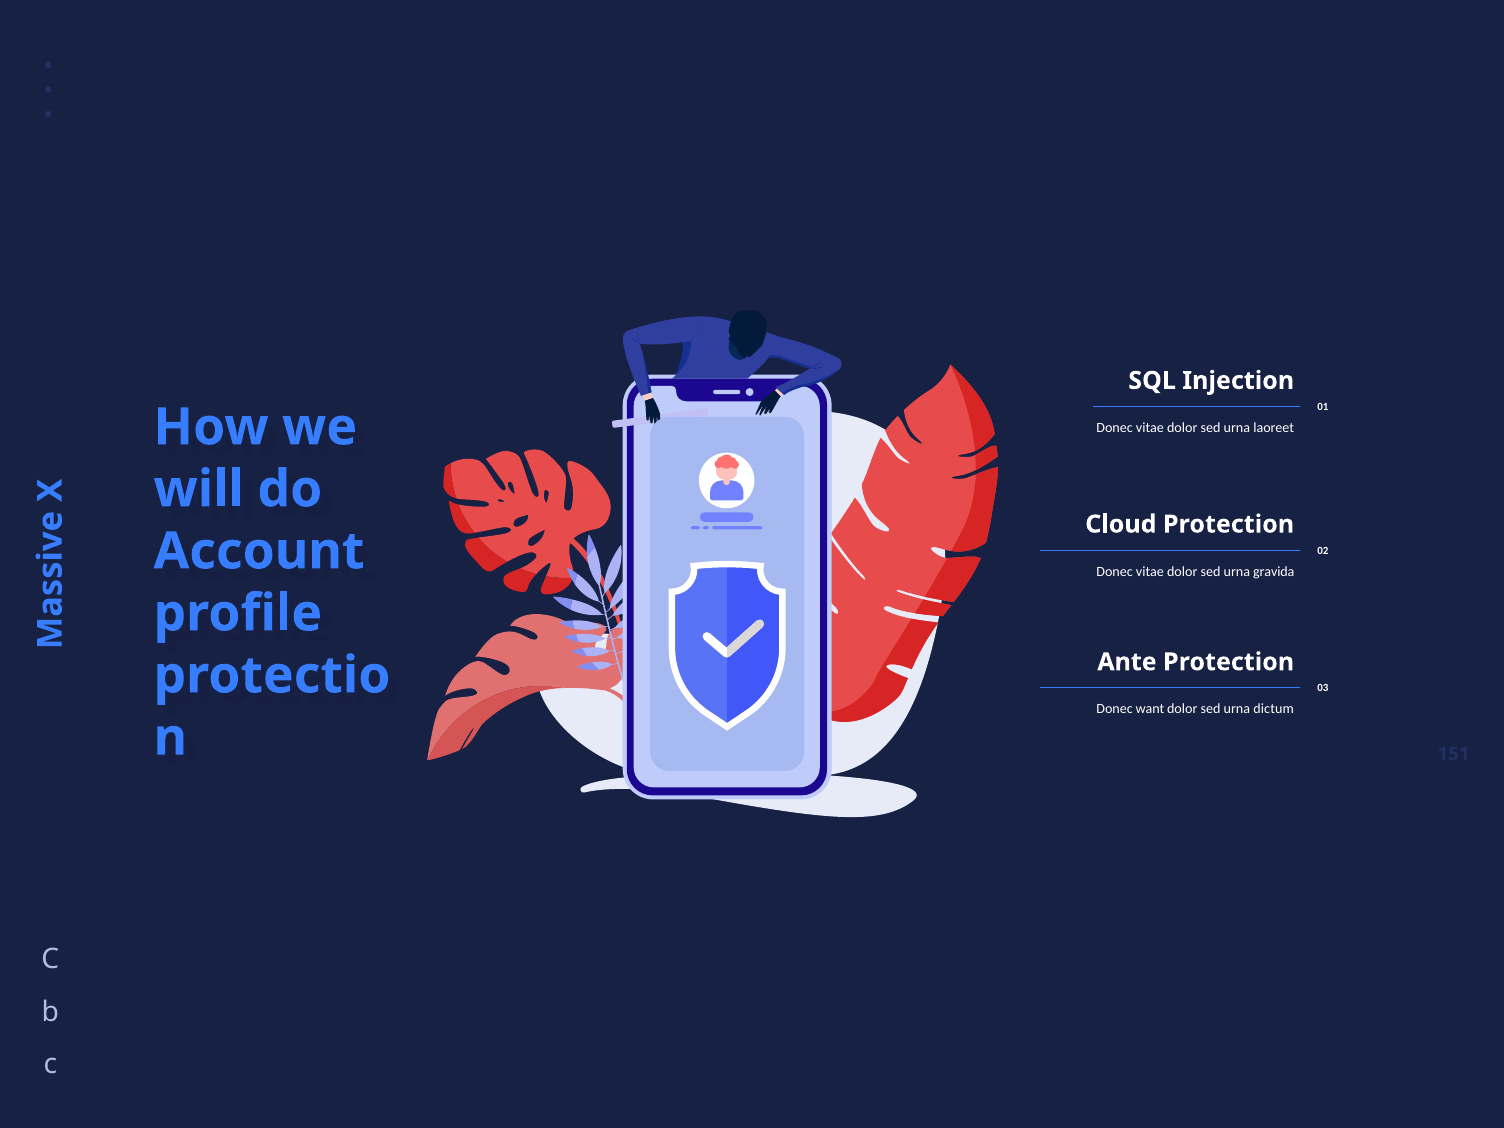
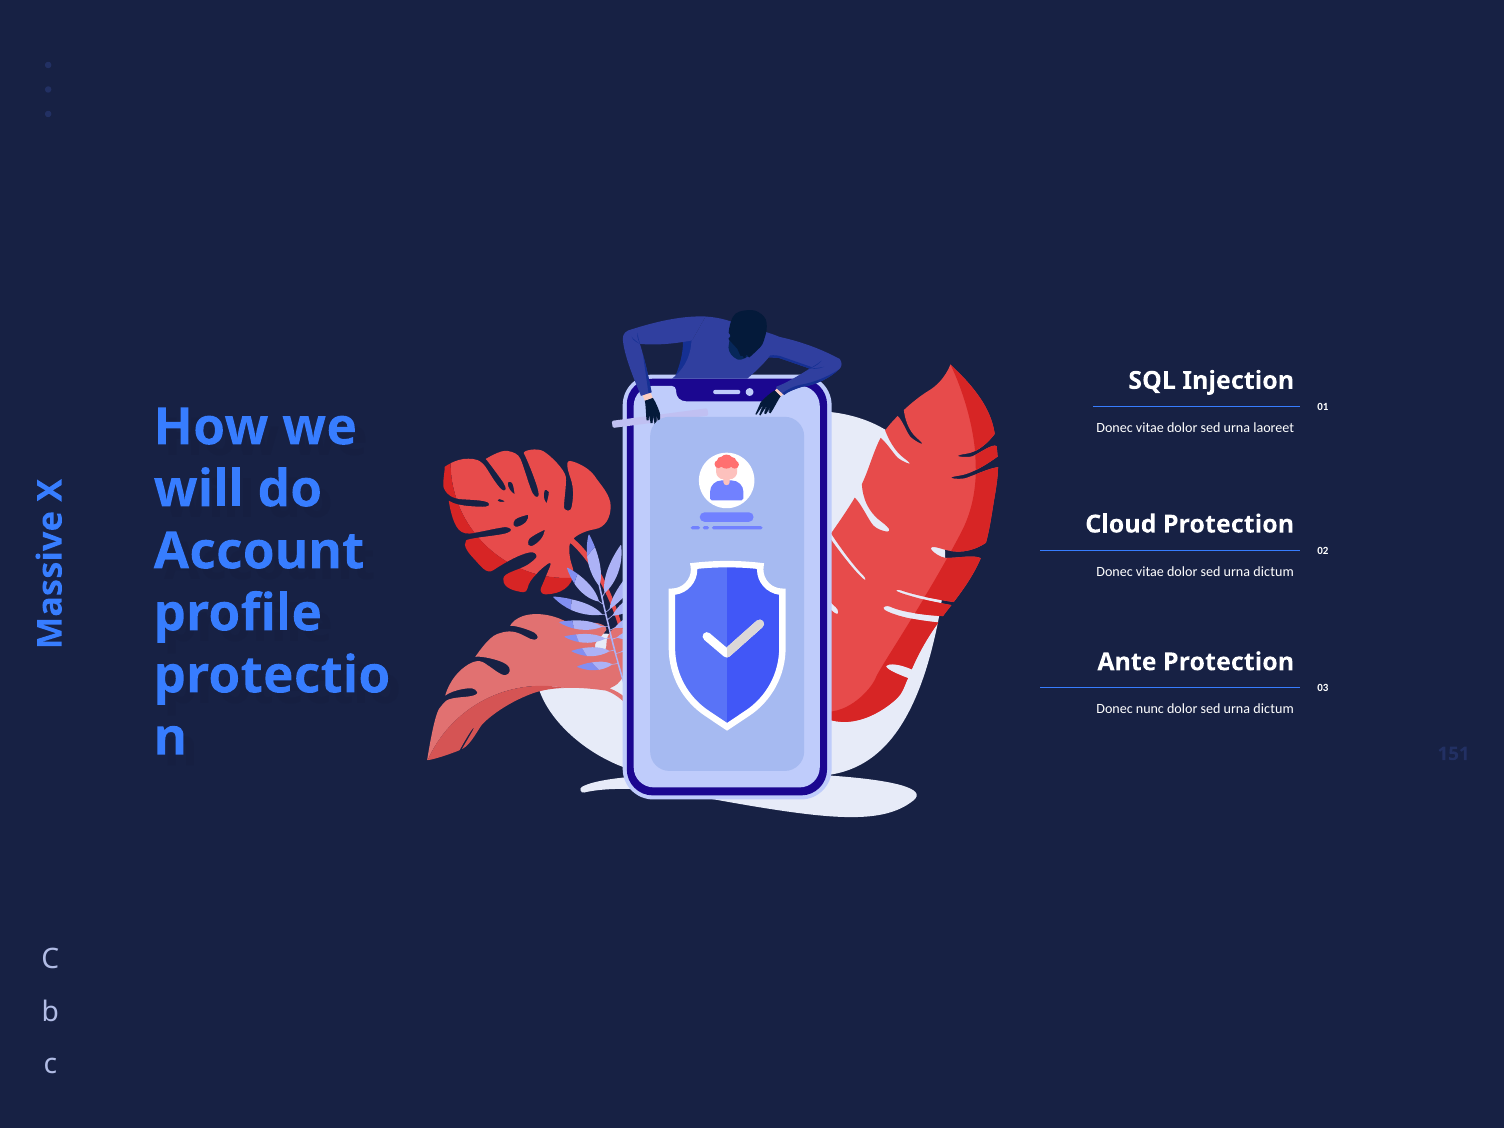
gravida at (1274, 571): gravida -> dictum
want: want -> nunc
